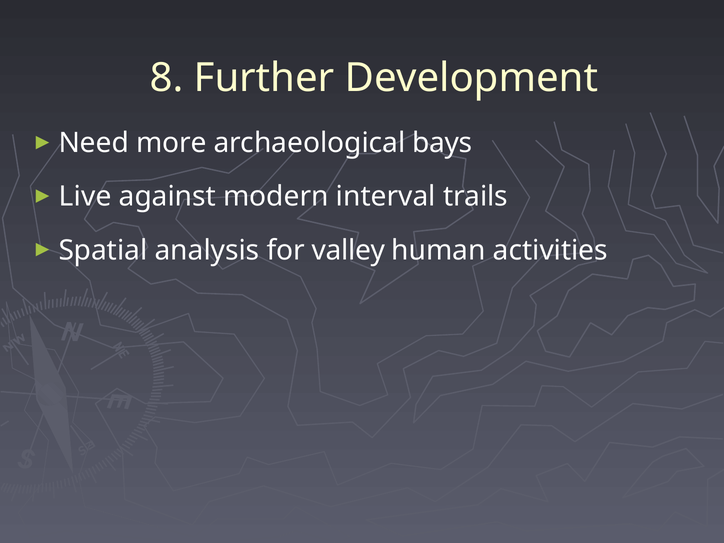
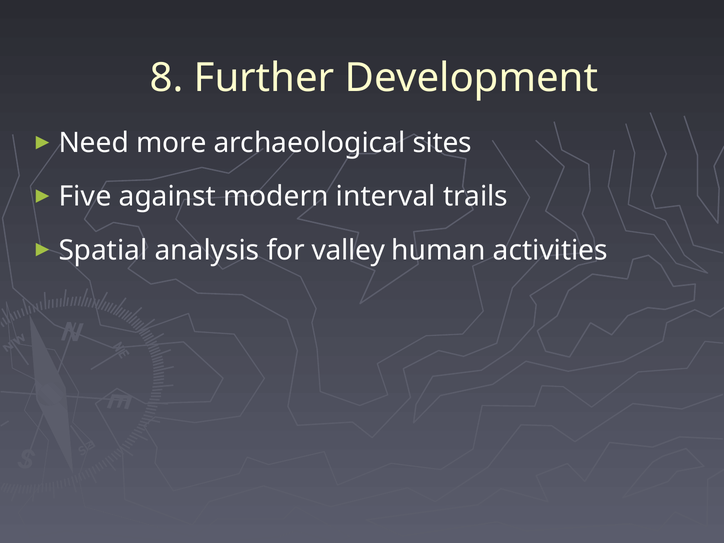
bays: bays -> sites
Live: Live -> Five
